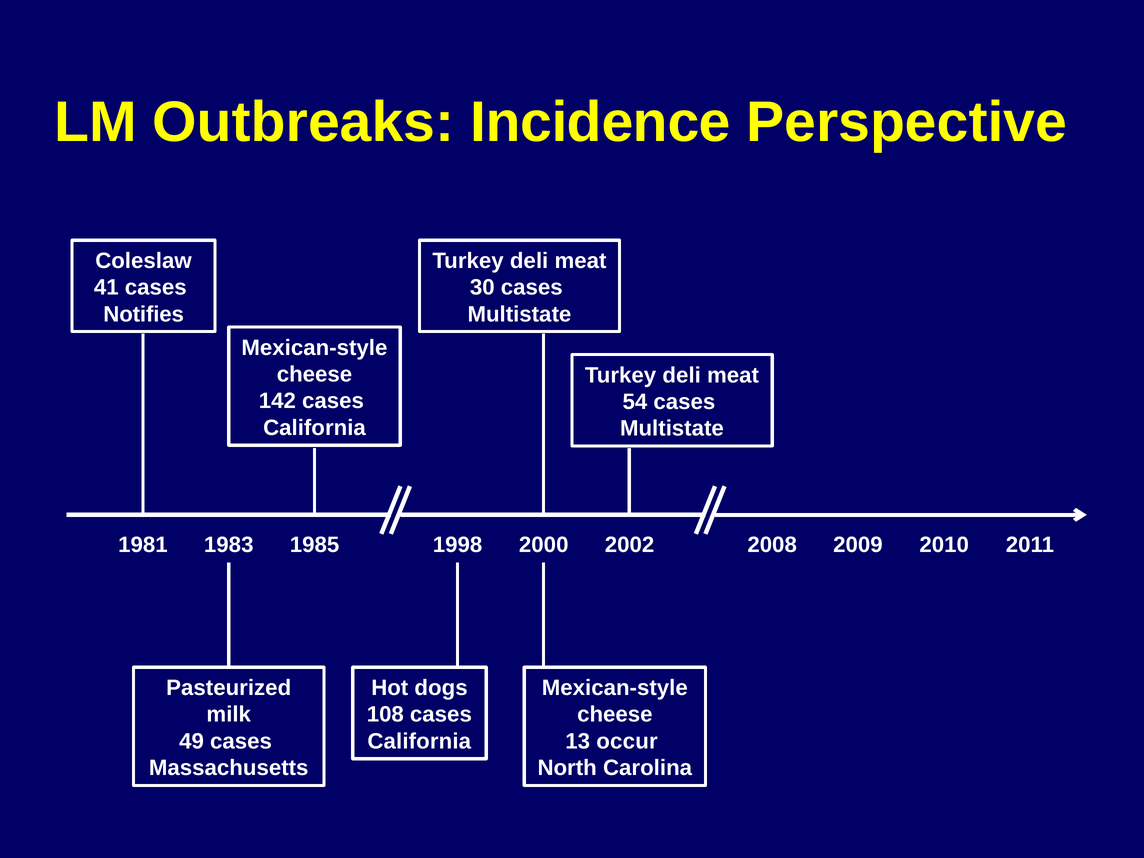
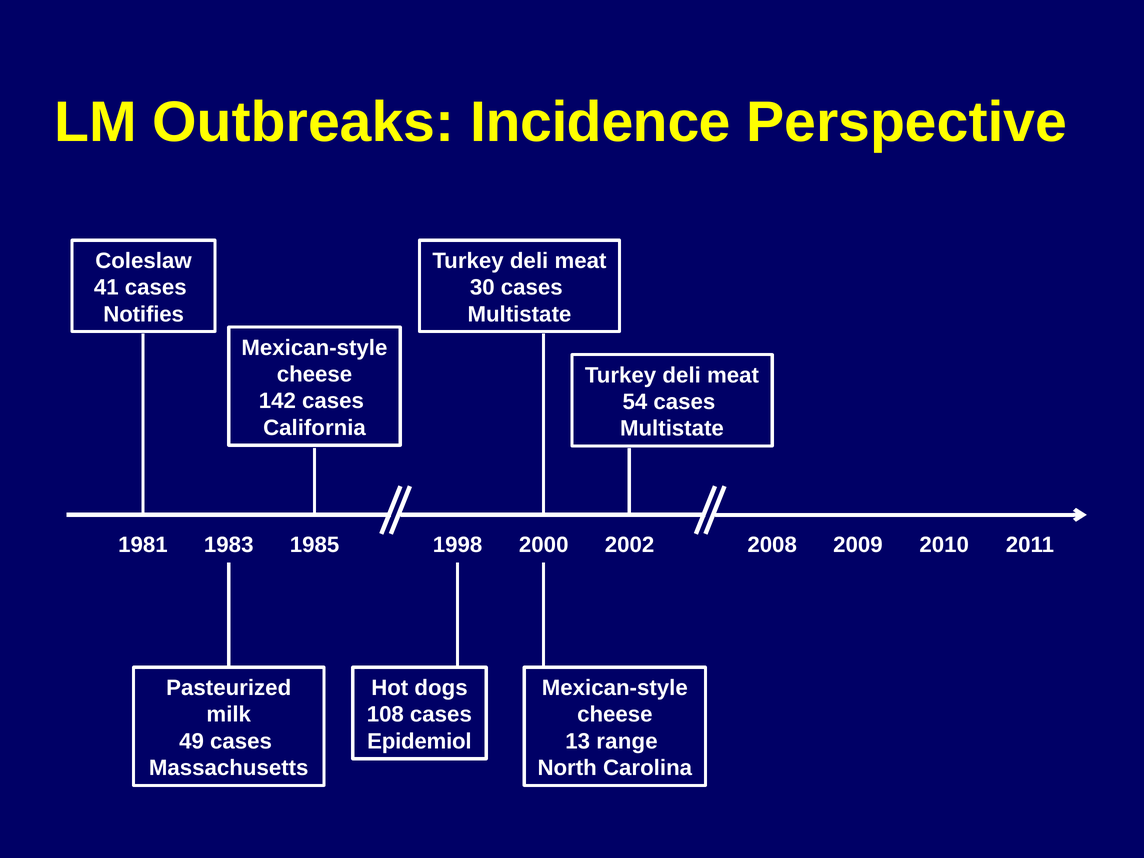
California at (419, 741): California -> Epidemiol
occur: occur -> range
